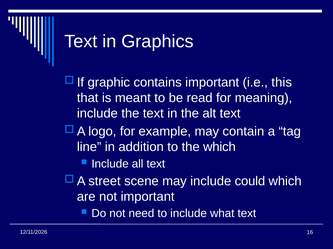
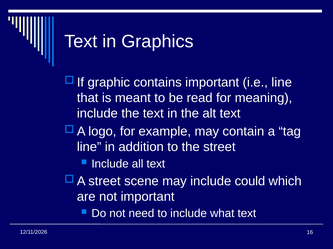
i.e this: this -> line
the which: which -> street
